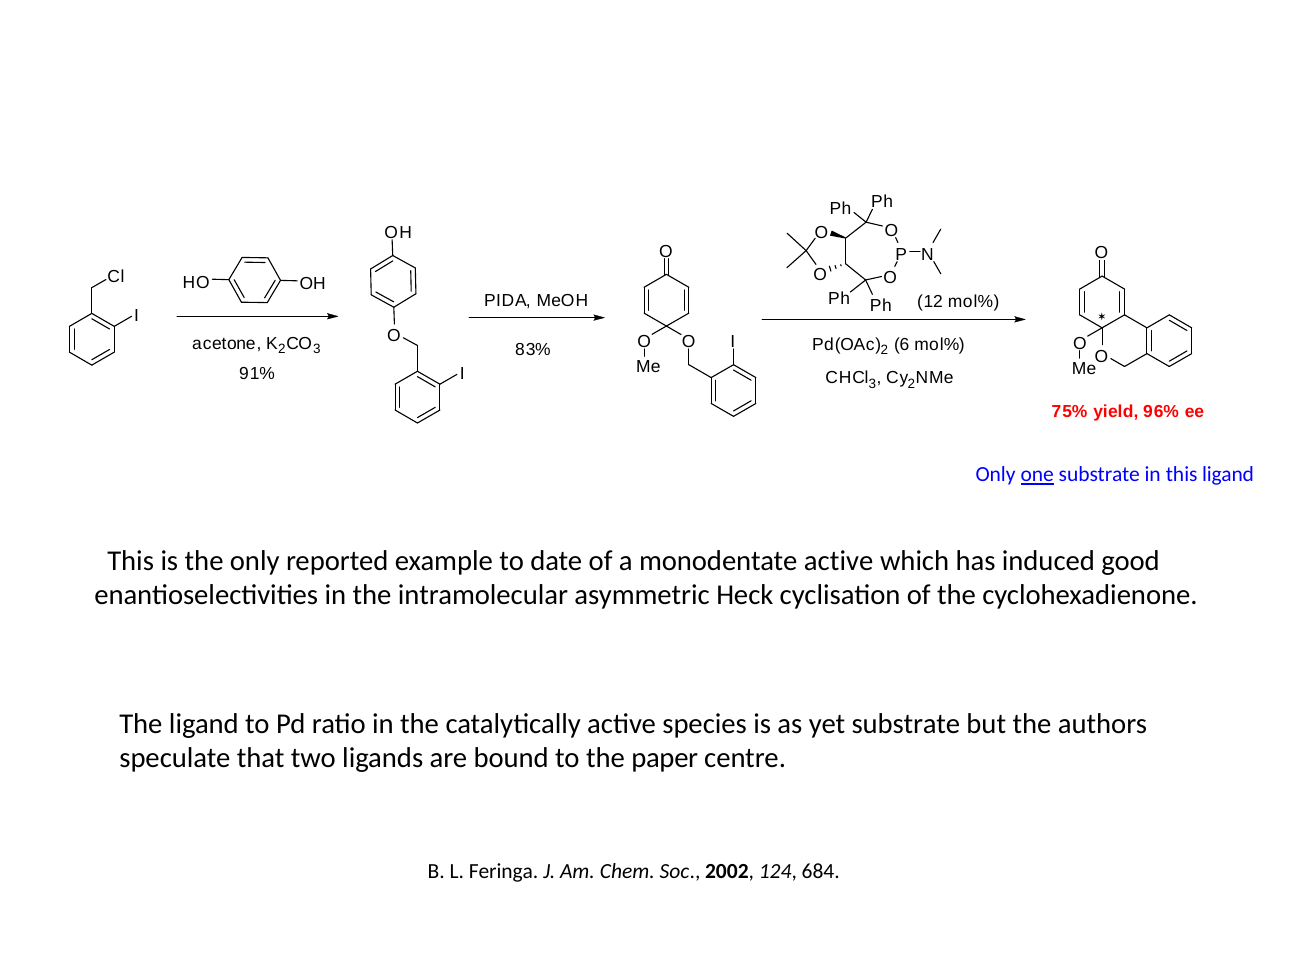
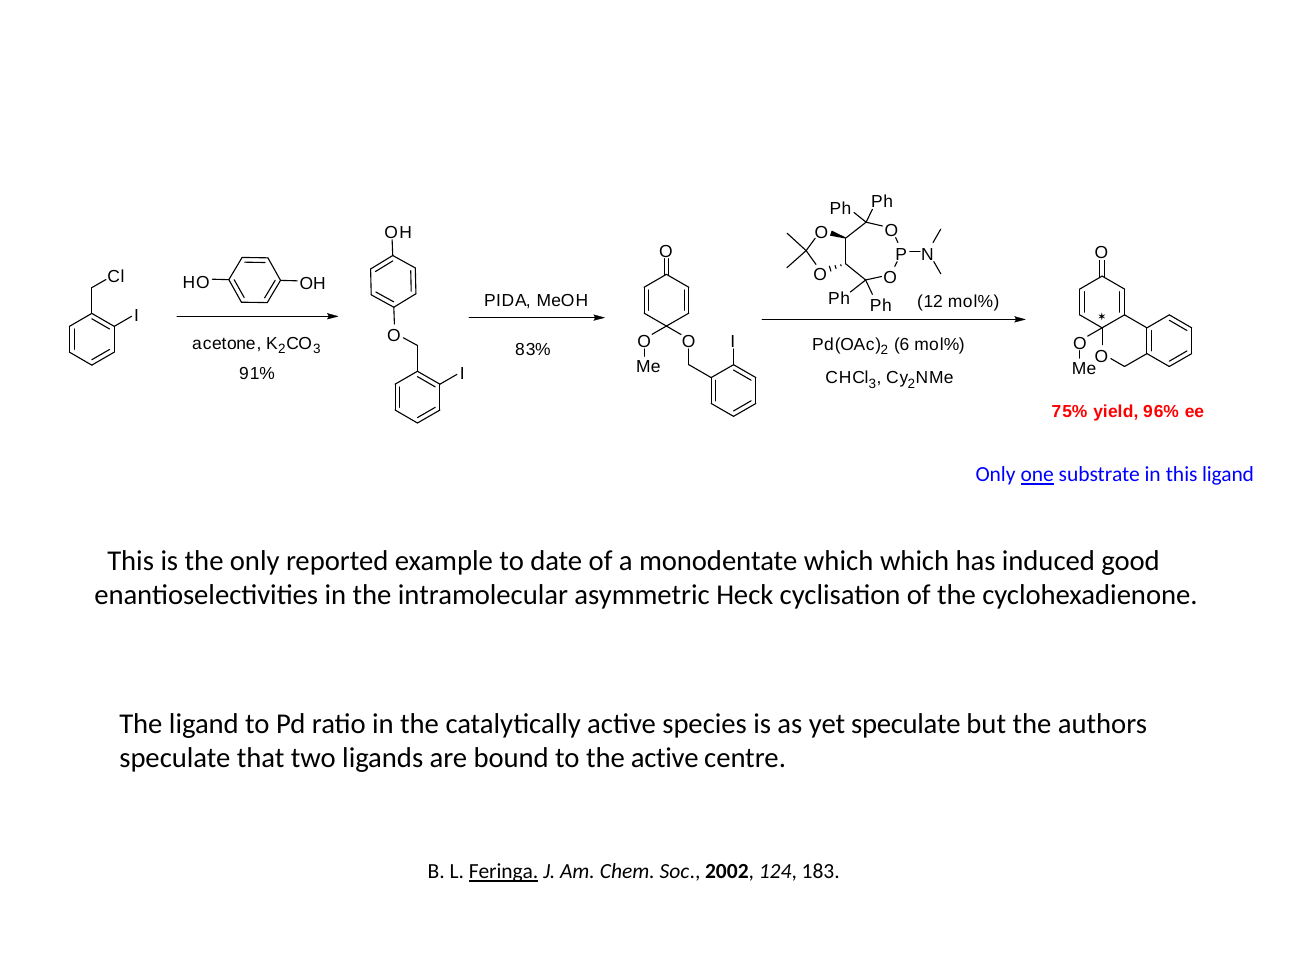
monodentate active: active -> which
yet substrate: substrate -> speculate
the paper: paper -> active
Feringa underline: none -> present
684: 684 -> 183
